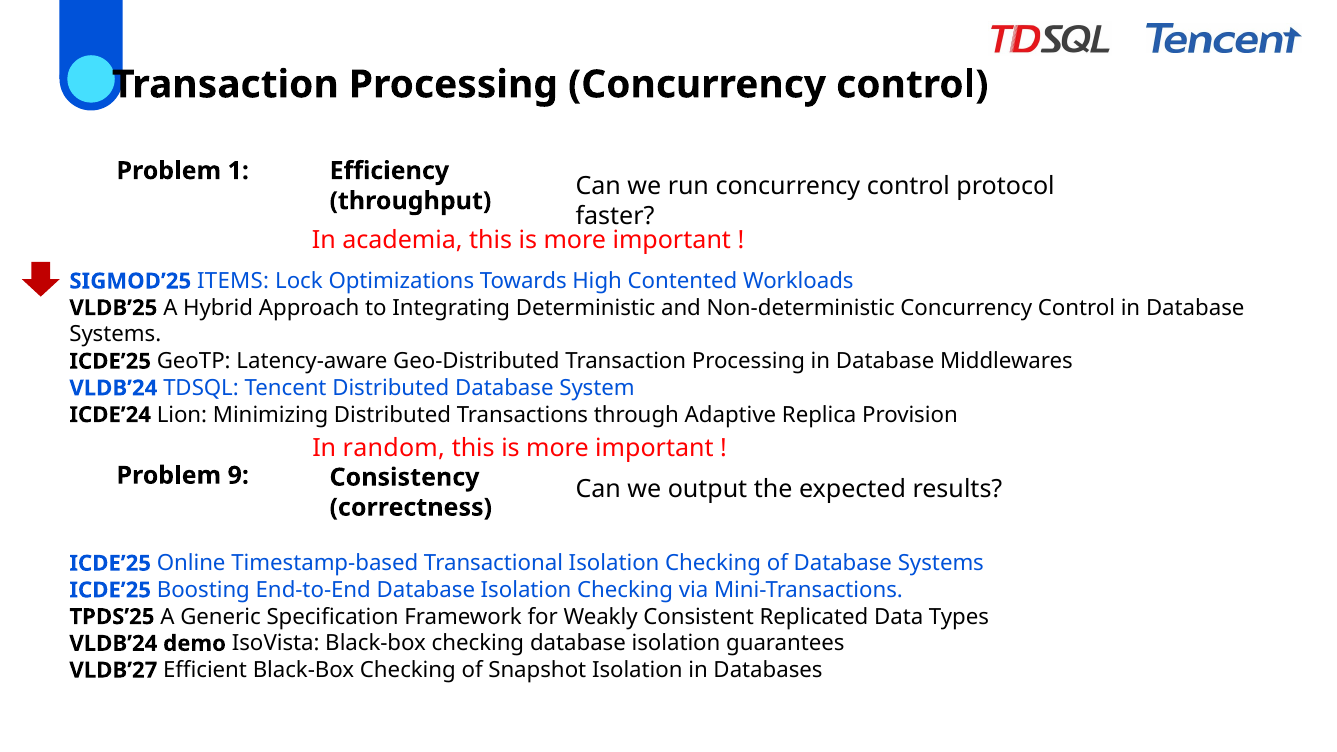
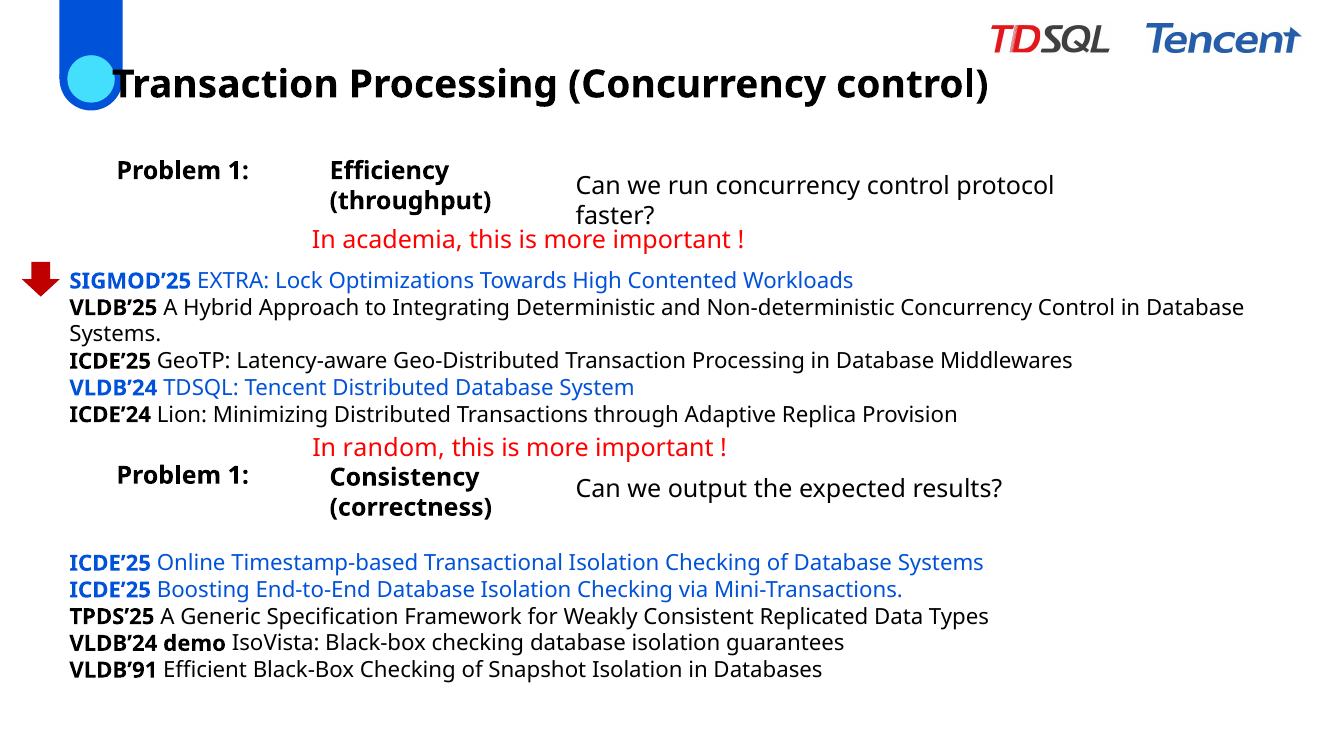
ITEMS: ITEMS -> EXTRA
9 at (238, 475): 9 -> 1
VLDB’27: VLDB’27 -> VLDB’91
